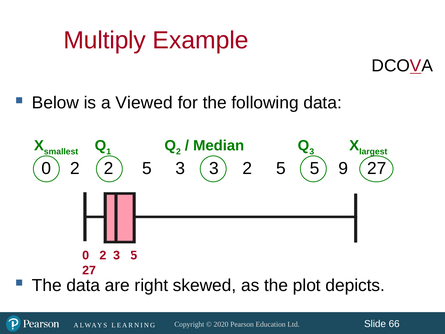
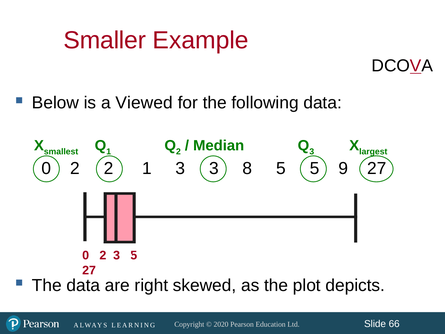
Multiply: Multiply -> Smaller
2 2 5: 5 -> 1
3 2: 2 -> 8
